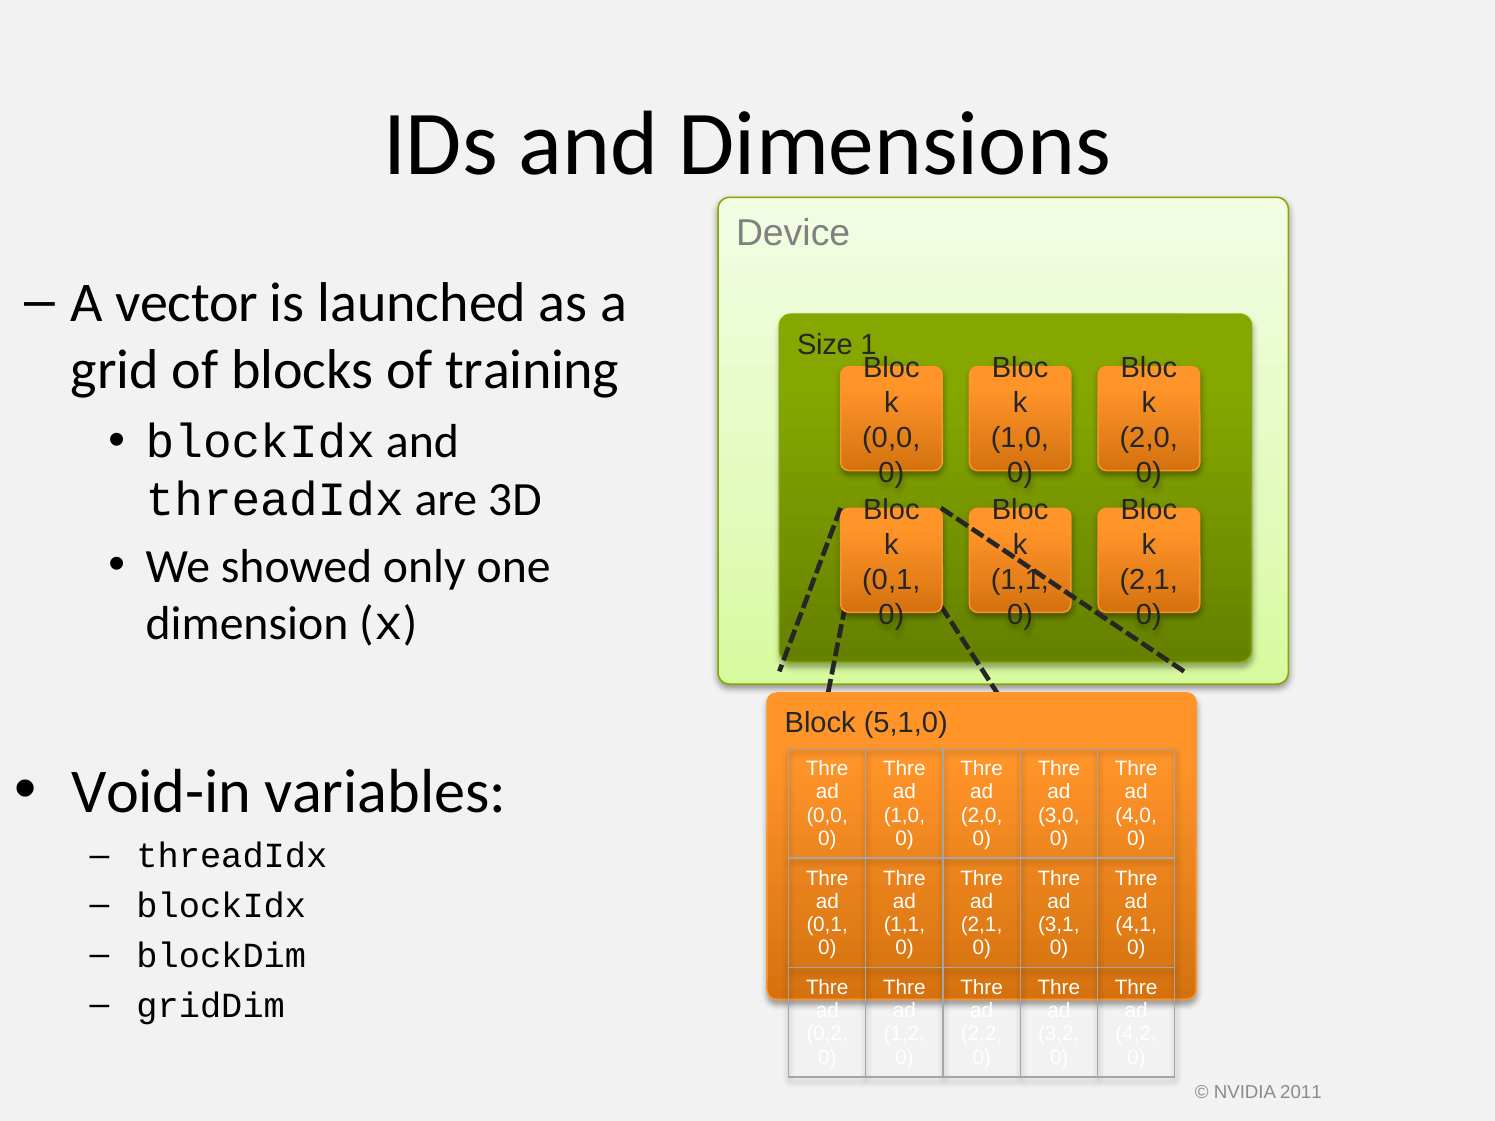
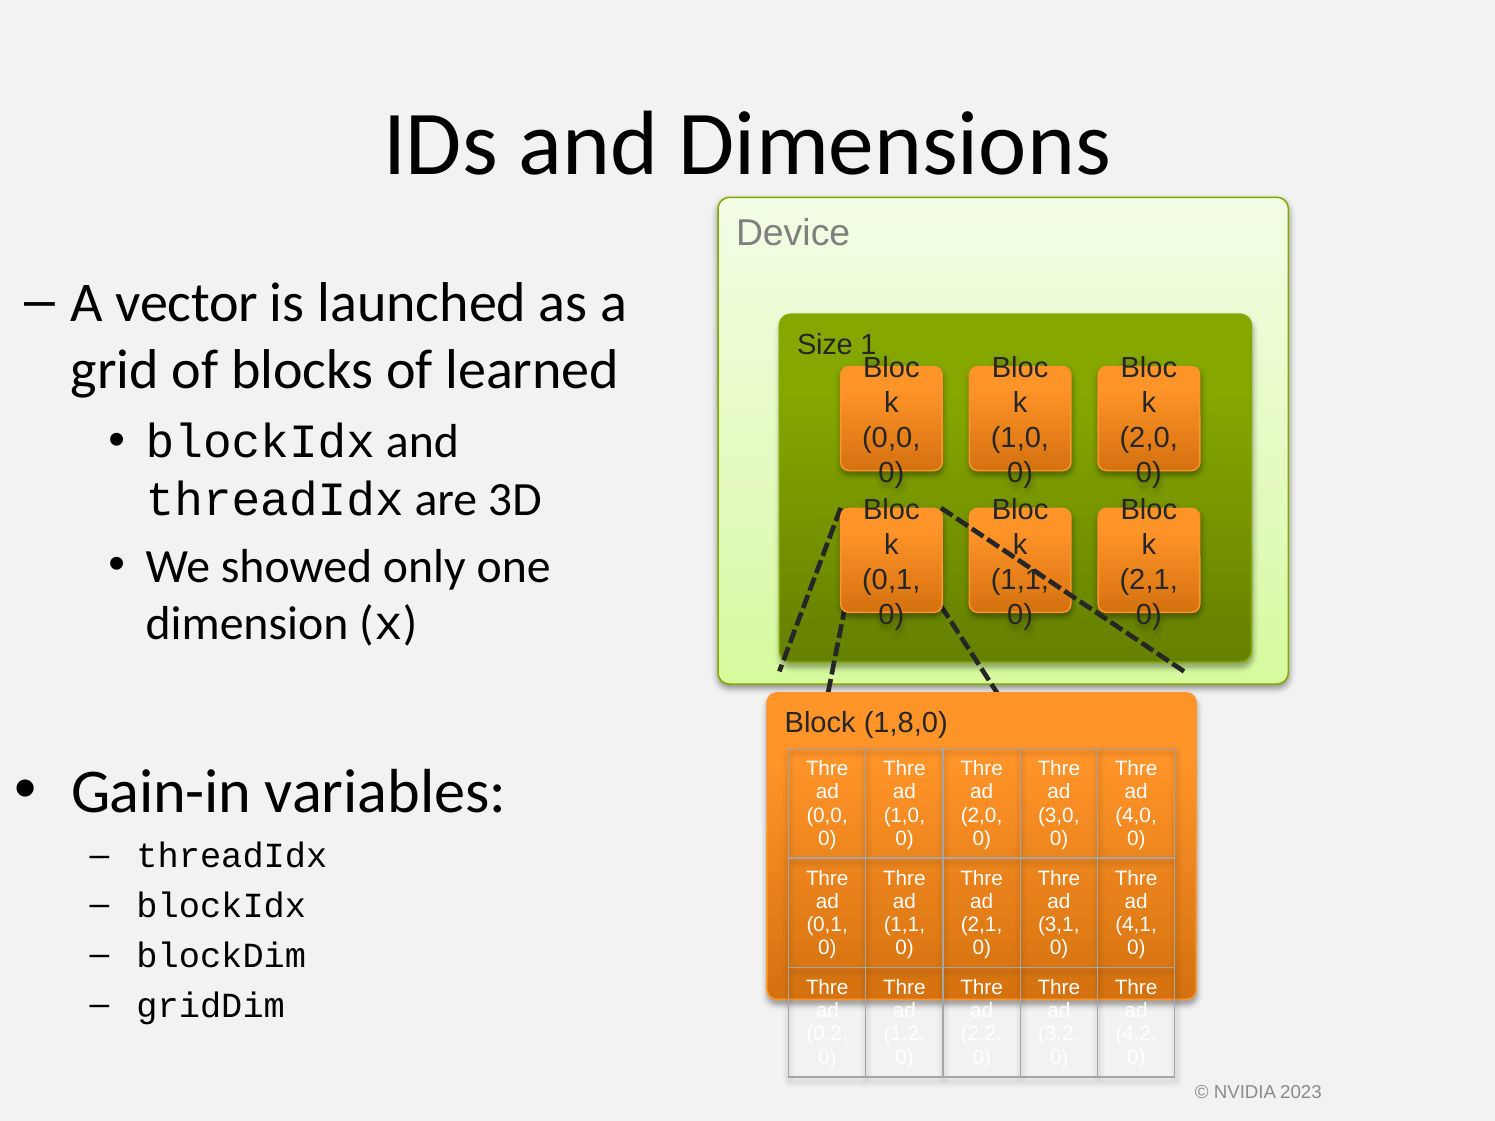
training: training -> learned
5,1,0: 5,1,0 -> 1,8,0
Void-in: Void-in -> Gain-in
2011: 2011 -> 2023
